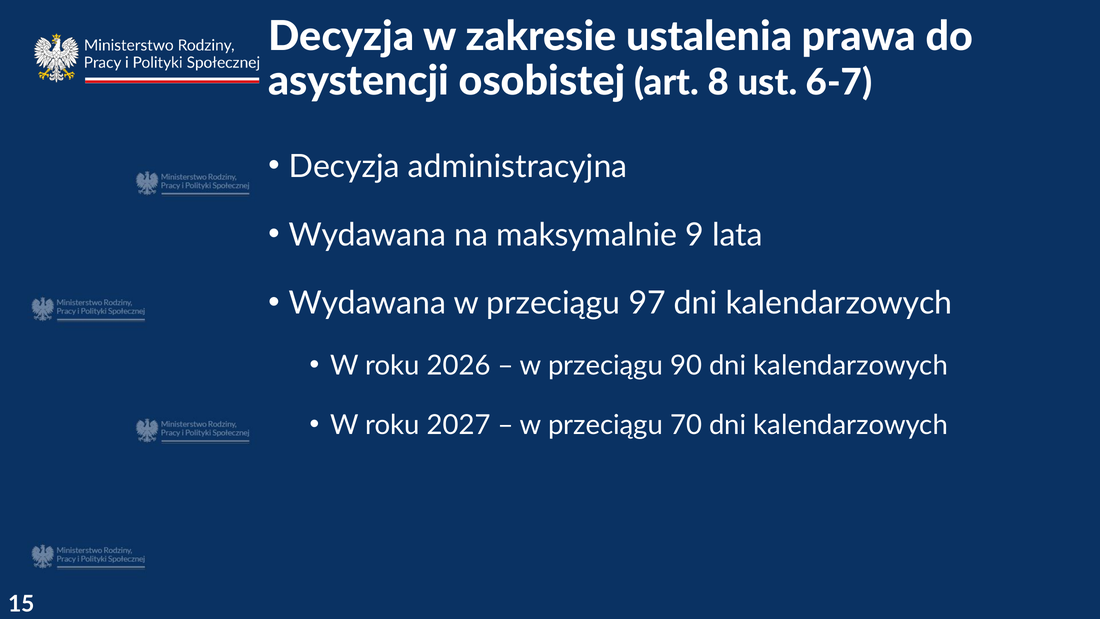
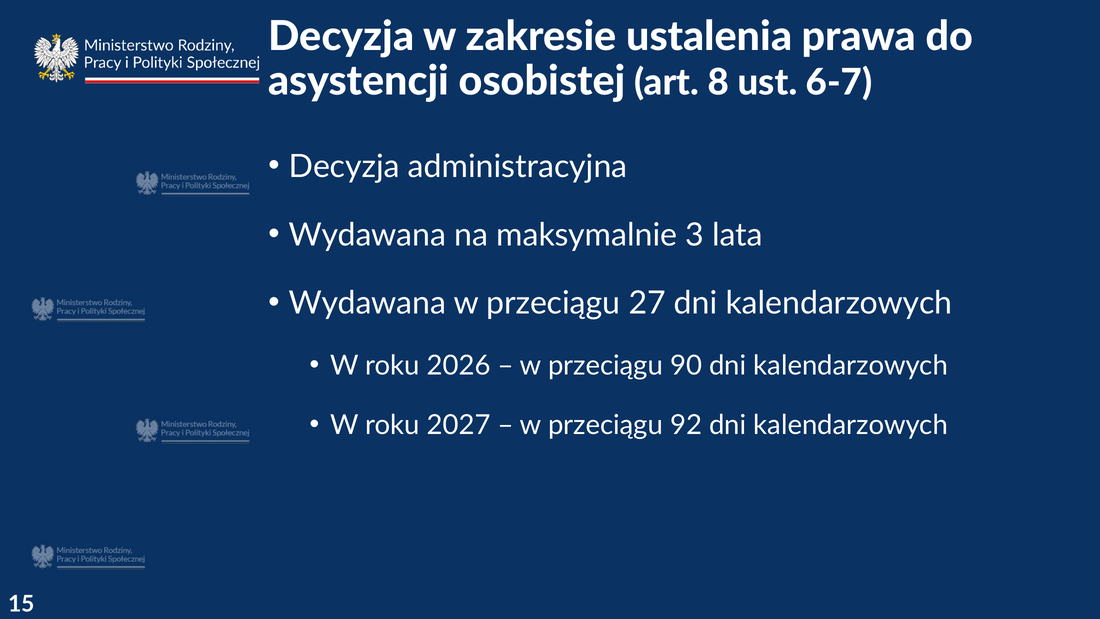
9: 9 -> 3
97: 97 -> 27
70: 70 -> 92
